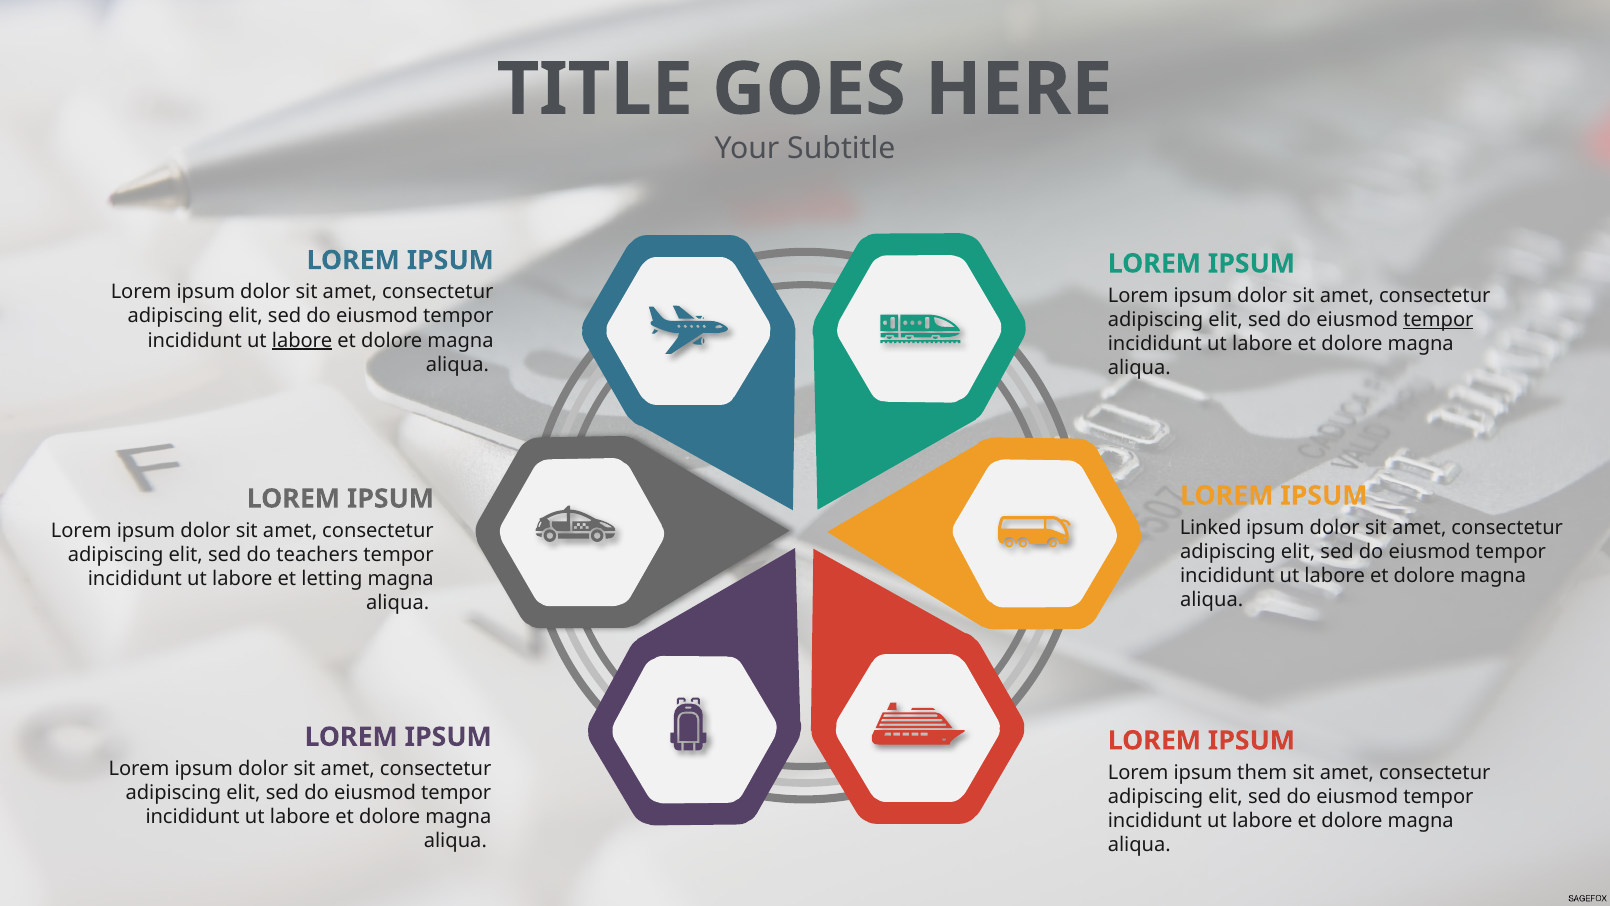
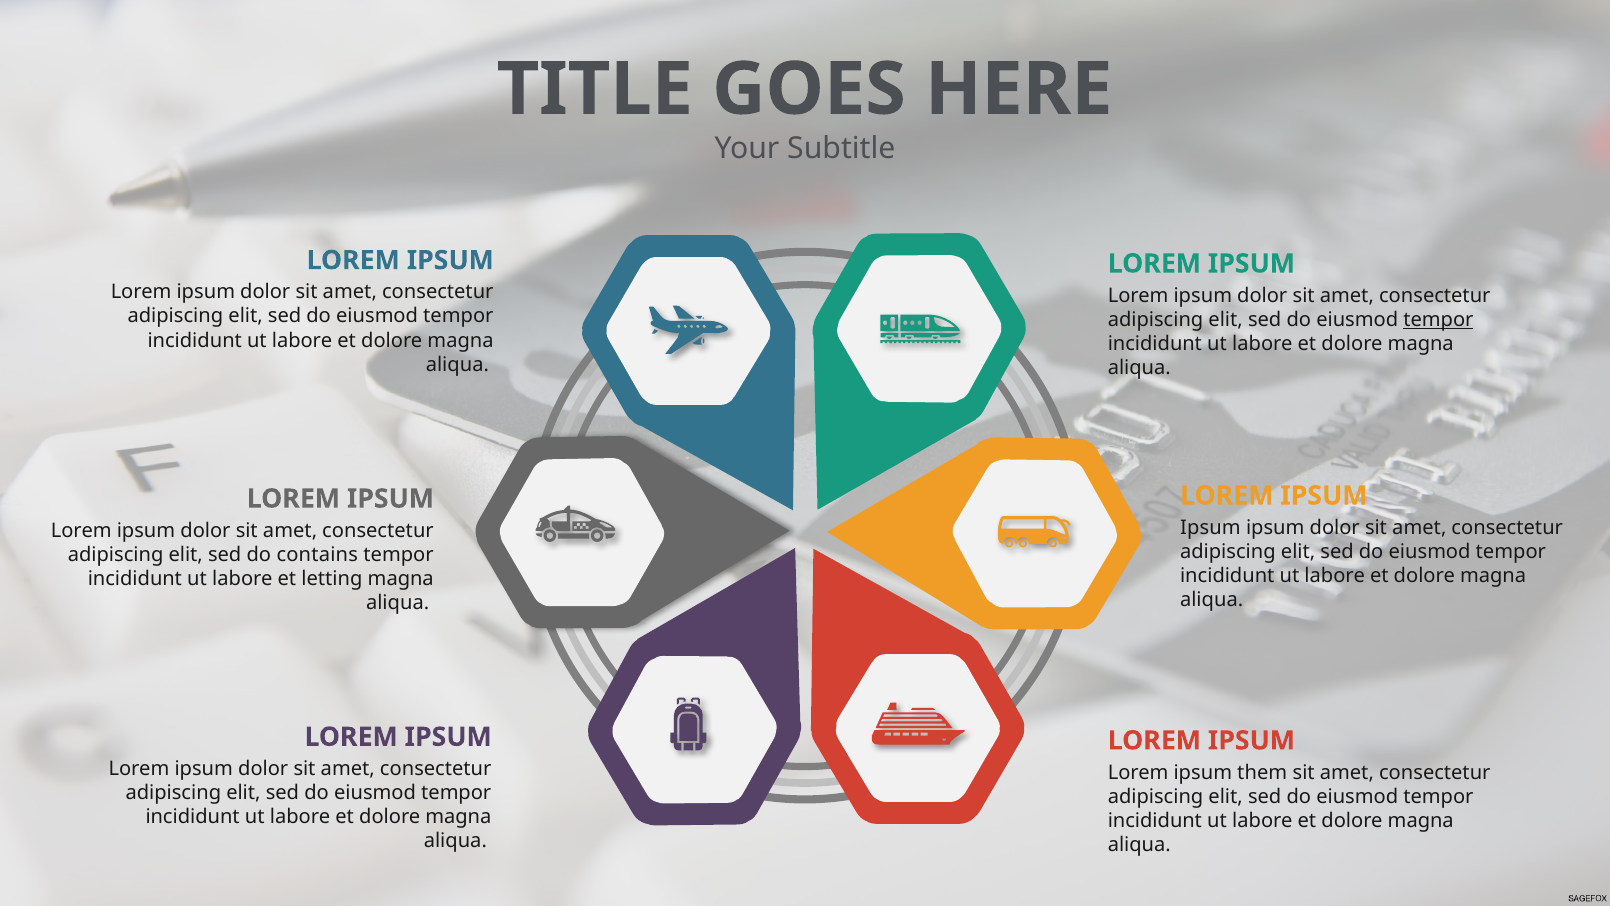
labore at (302, 340) underline: present -> none
Linked at (1211, 527): Linked -> Ipsum
teachers: teachers -> contains
